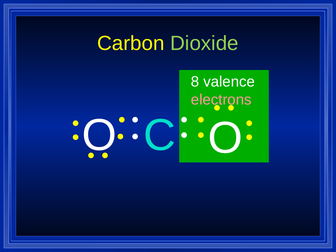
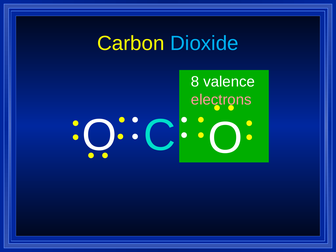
Dioxide colour: light green -> light blue
